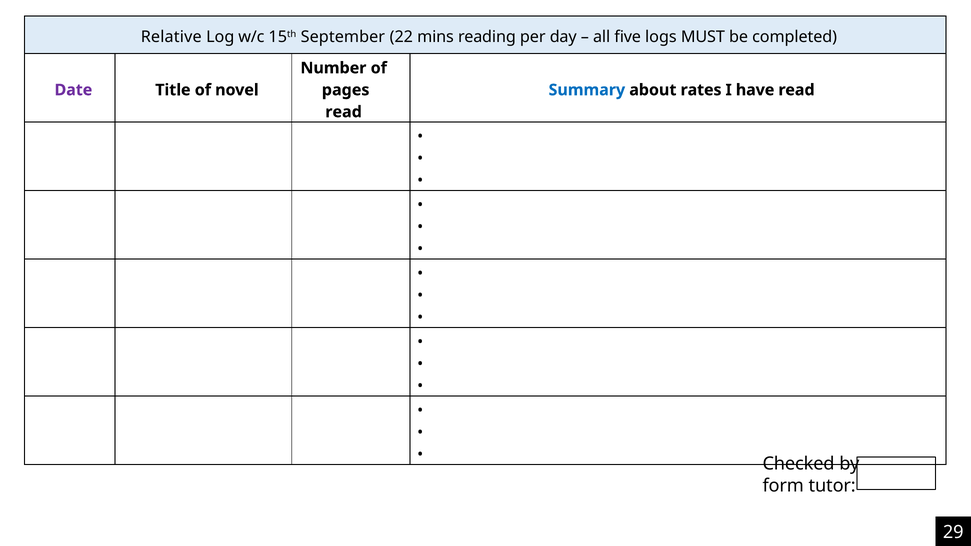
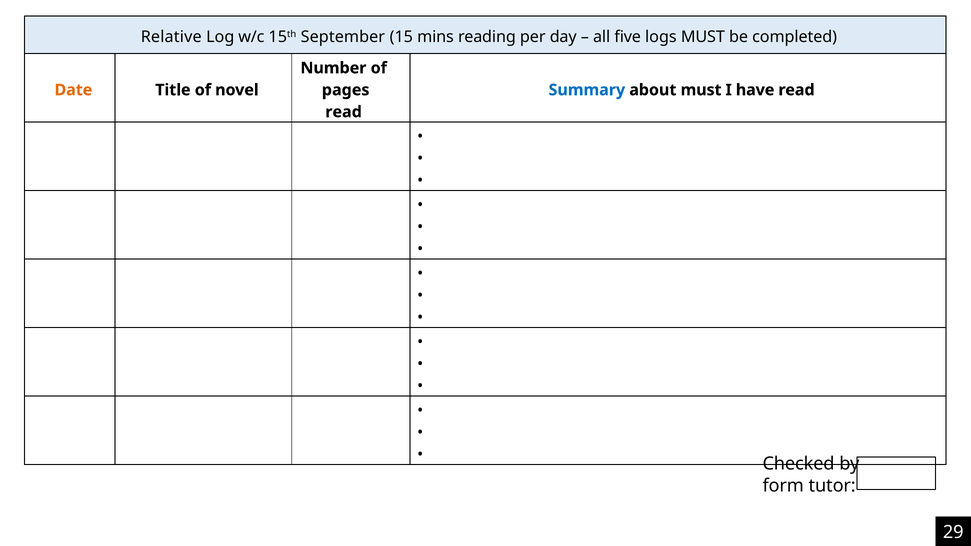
22: 22 -> 15
Date colour: purple -> orange
about rates: rates -> must
